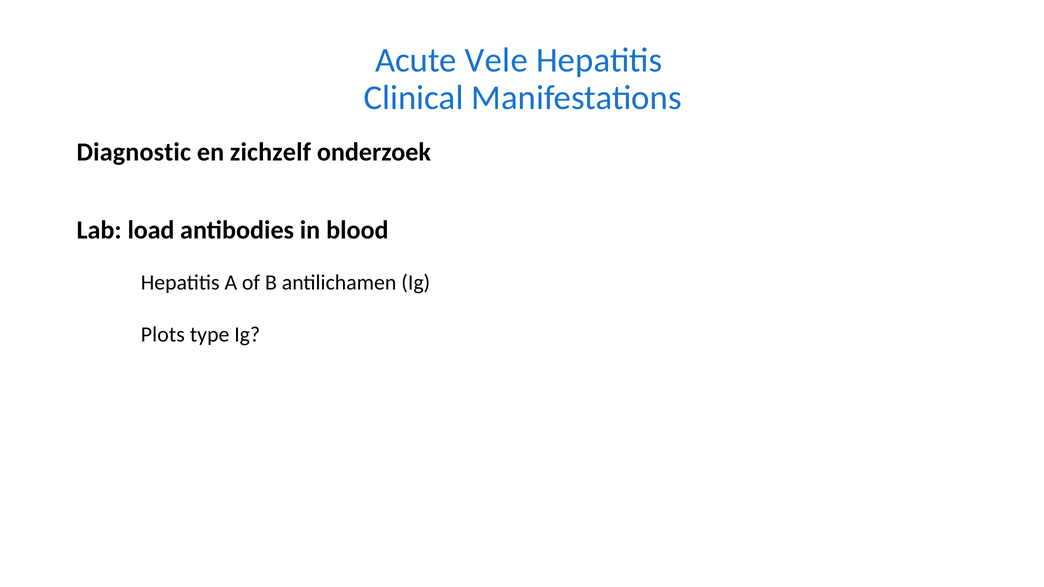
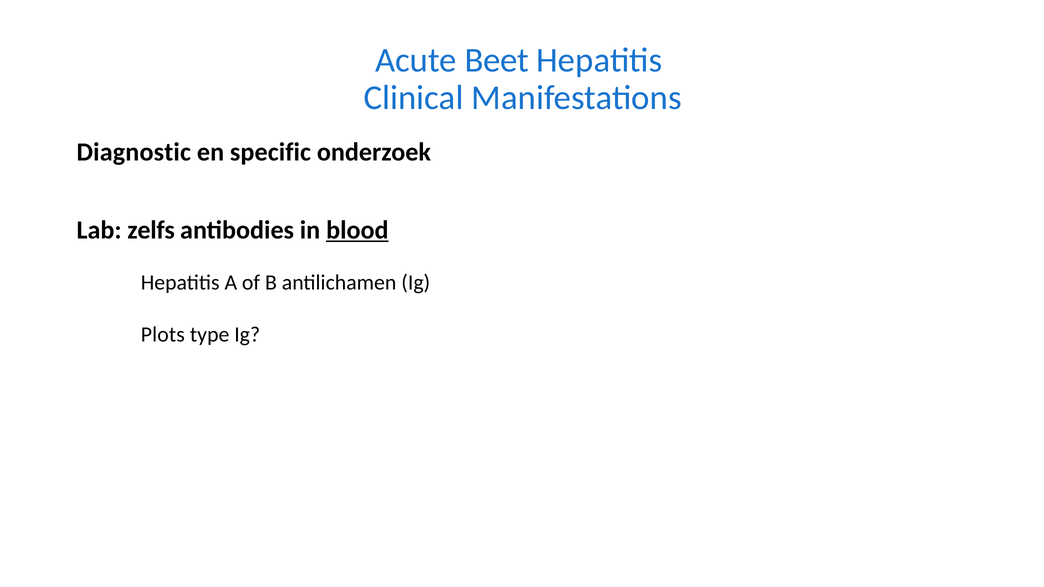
Vele: Vele -> Beet
zichzelf: zichzelf -> specific
load: load -> zelfs
blood underline: none -> present
